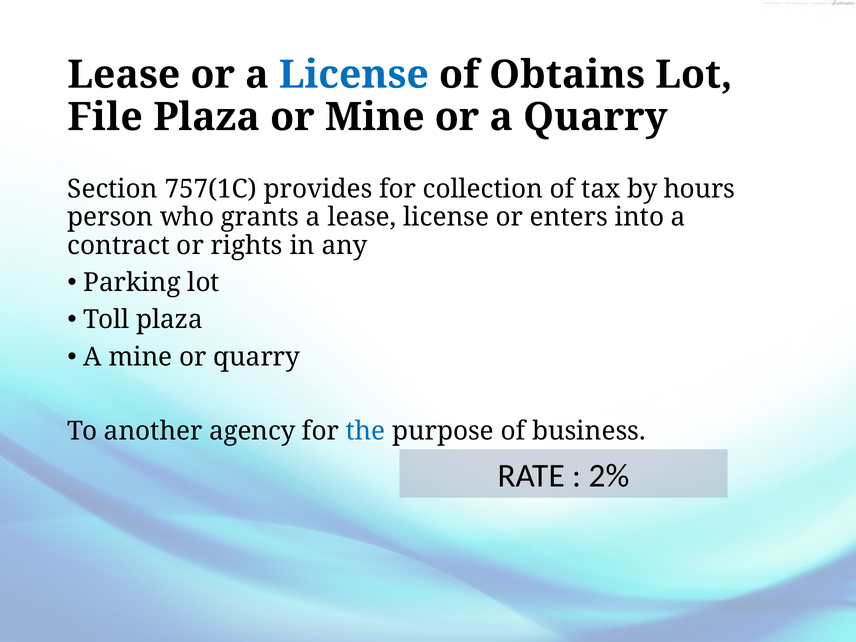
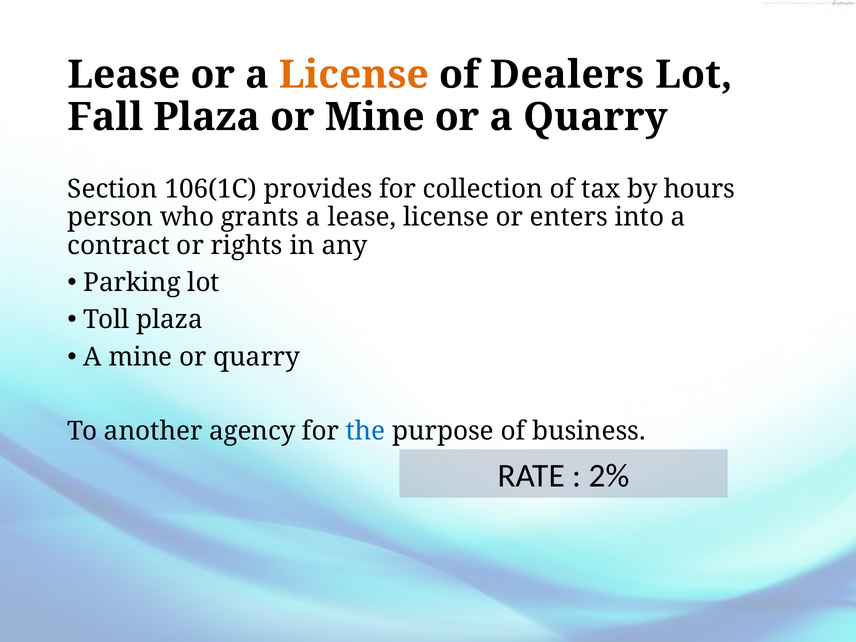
License at (354, 75) colour: blue -> orange
Obtains: Obtains -> Dealers
File: File -> Fall
757(1C: 757(1C -> 106(1C
